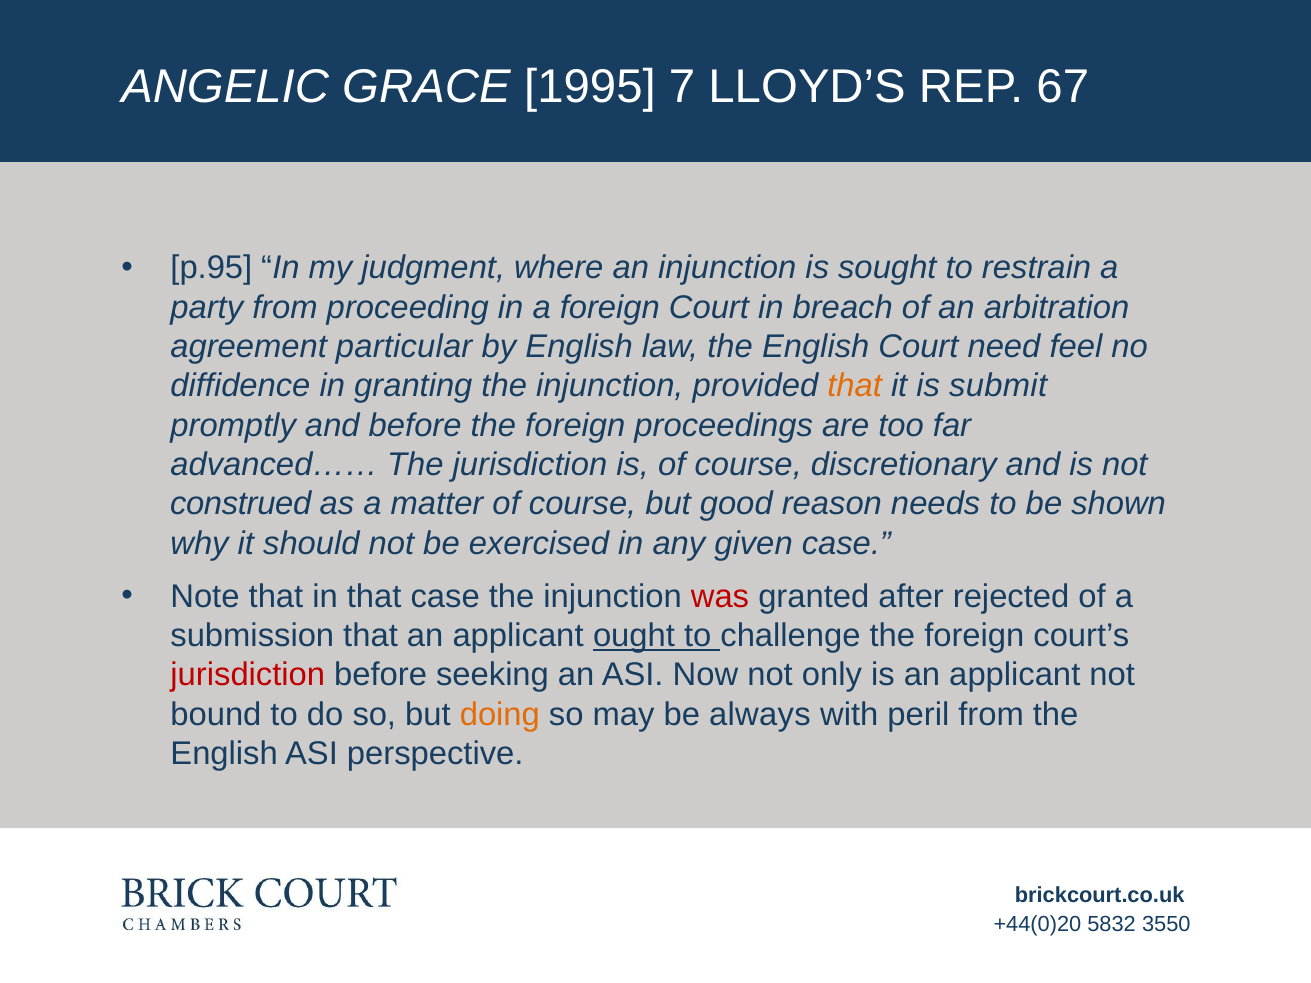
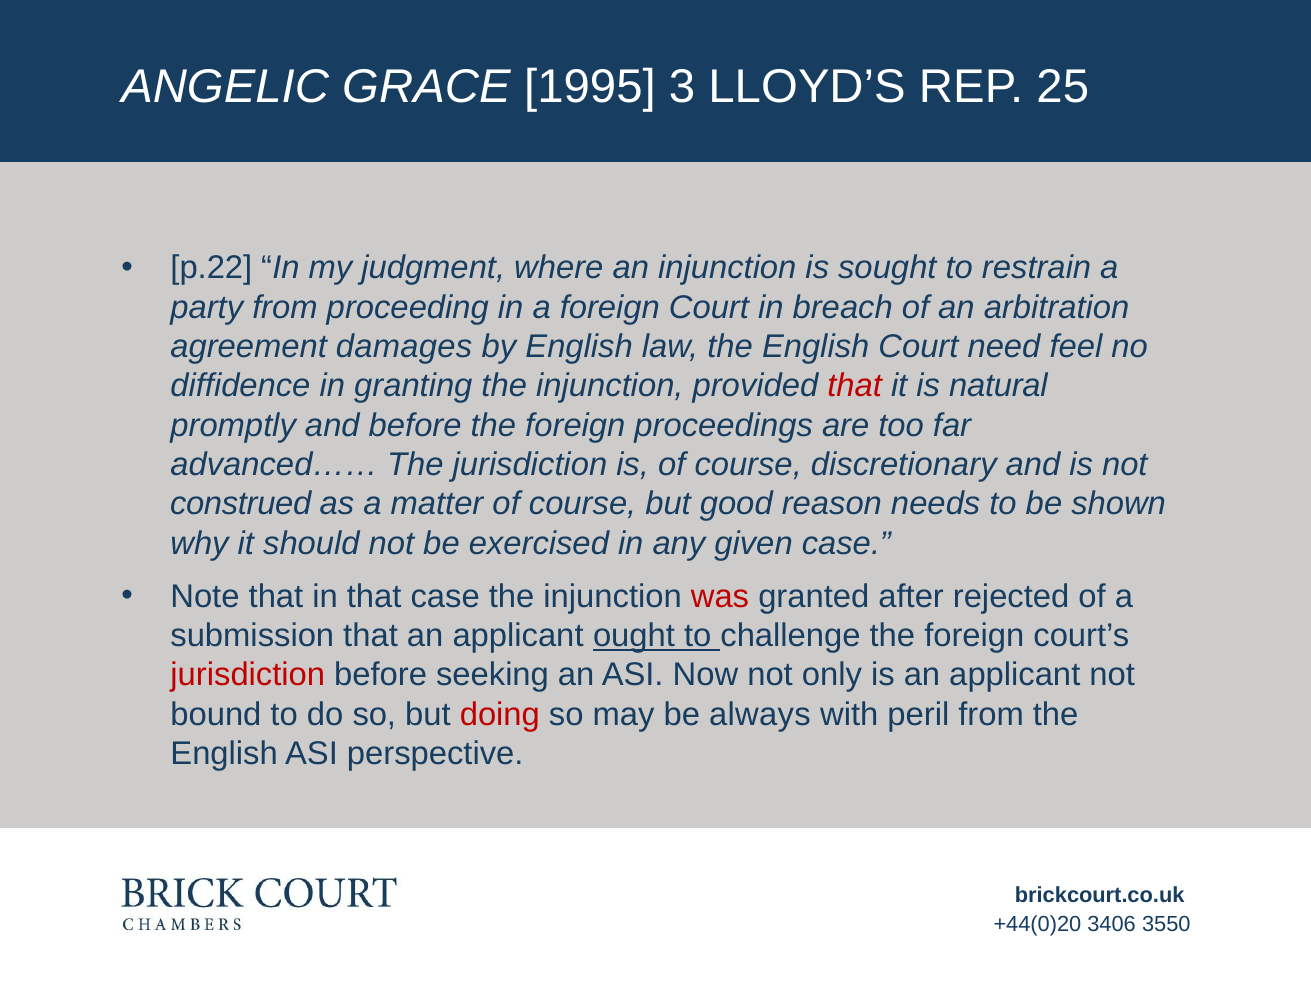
7: 7 -> 3
67: 67 -> 25
p.95: p.95 -> p.22
particular: particular -> damages
that at (855, 386) colour: orange -> red
submit: submit -> natural
doing colour: orange -> red
5832: 5832 -> 3406
